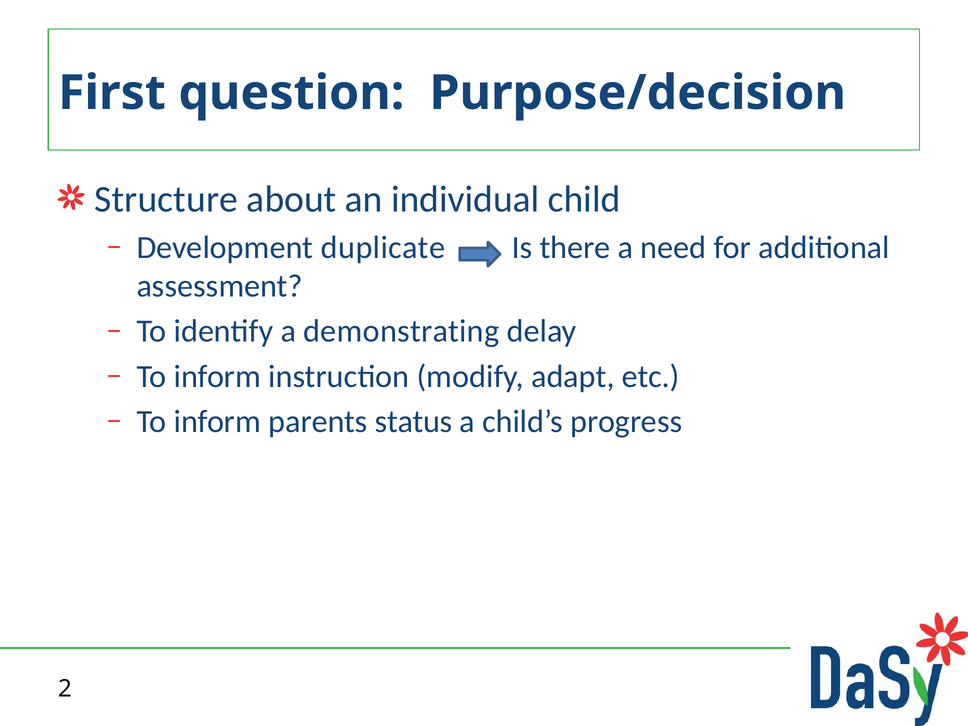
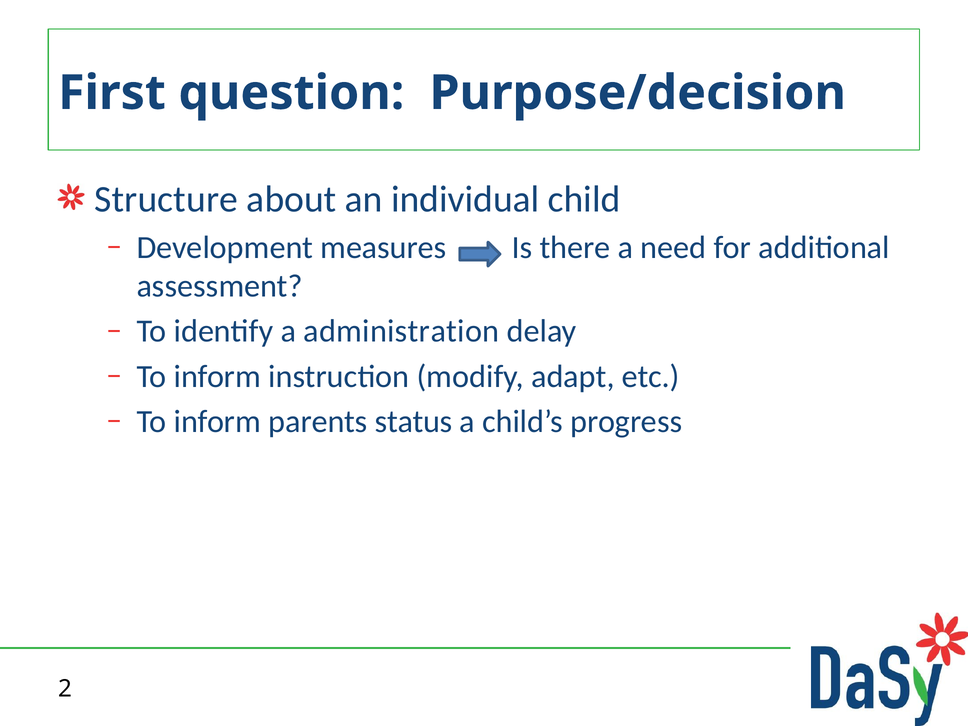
duplicate: duplicate -> measures
demonstrating: demonstrating -> administration
